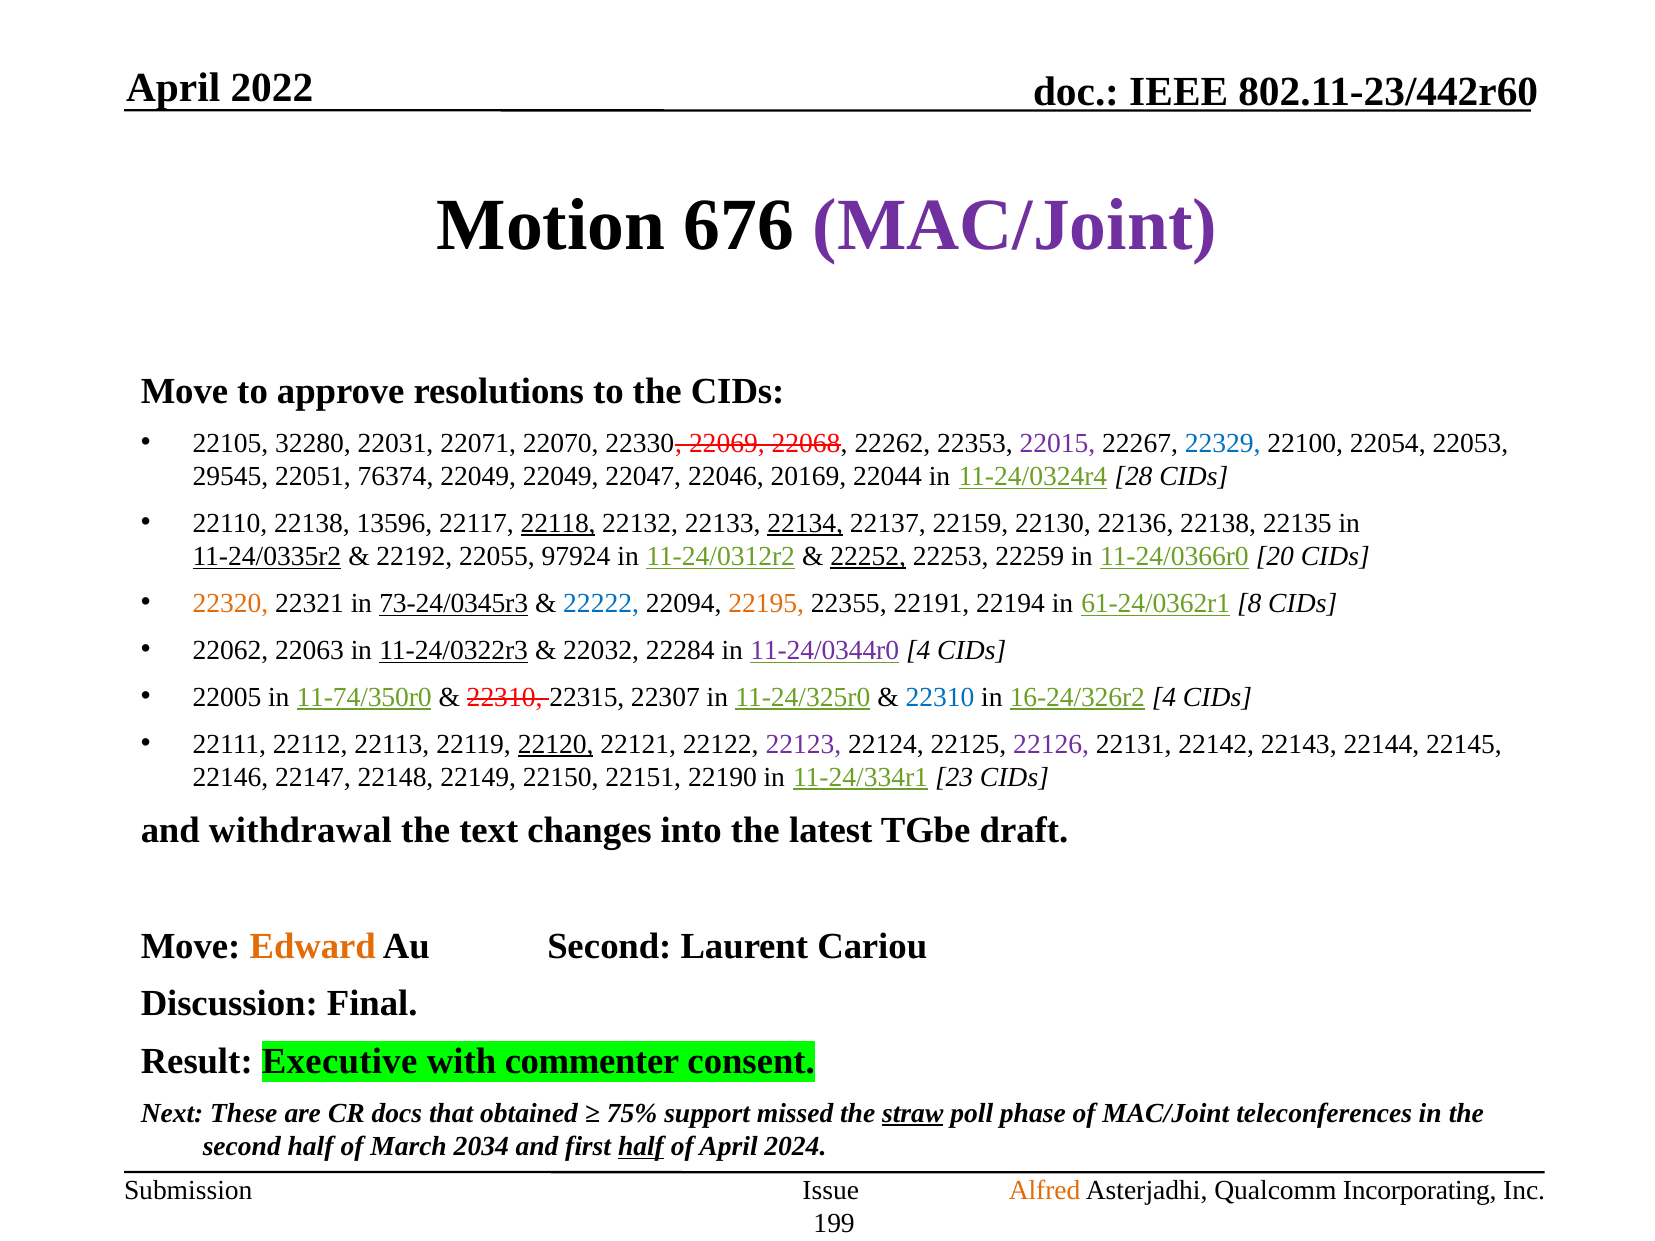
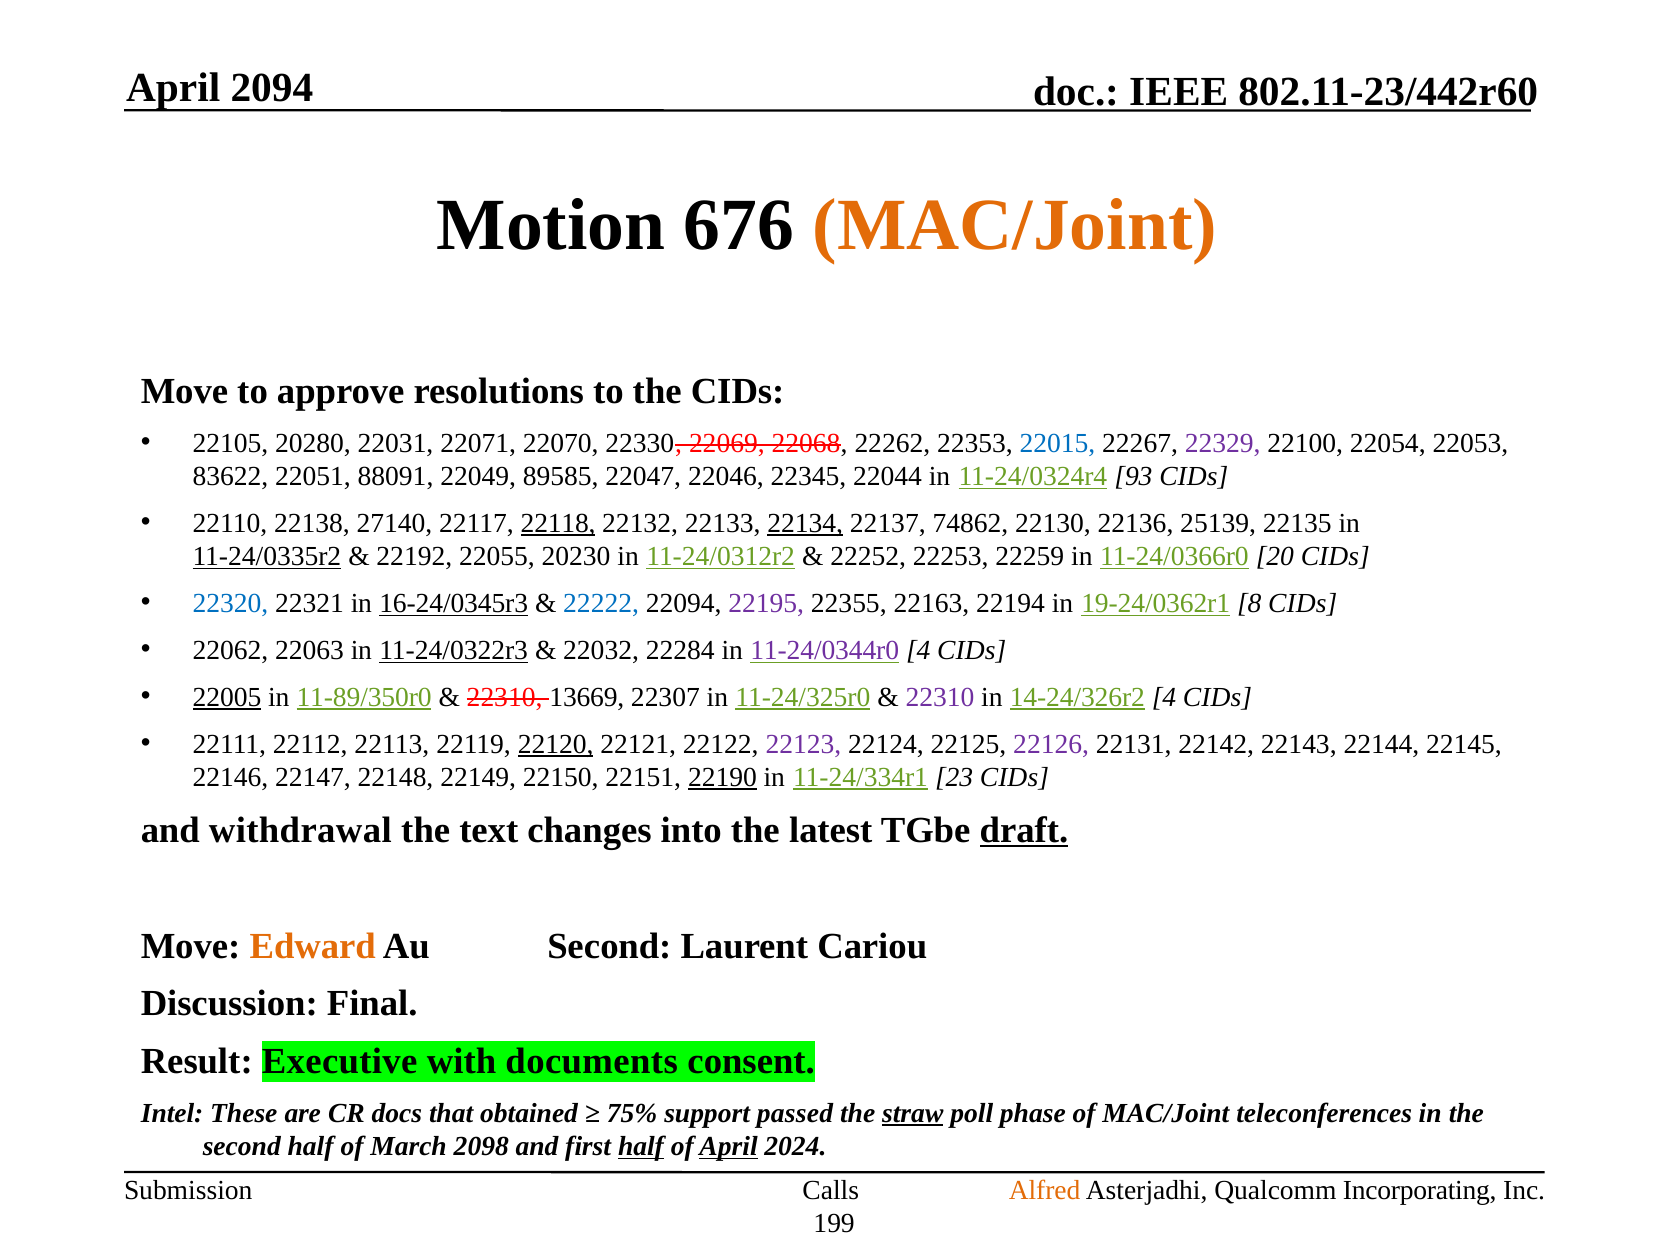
2022: 2022 -> 2094
MAC/Joint at (1015, 226) colour: purple -> orange
32280: 32280 -> 20280
22015 colour: purple -> blue
22329 colour: blue -> purple
29545: 29545 -> 83622
76374: 76374 -> 88091
22049 22049: 22049 -> 89585
20169: 20169 -> 22345
28: 28 -> 93
13596: 13596 -> 27140
22159: 22159 -> 74862
22136 22138: 22138 -> 25139
97924: 97924 -> 20230
22252 underline: present -> none
22320 colour: orange -> blue
73-24/0345r3: 73-24/0345r3 -> 16-24/0345r3
22195 colour: orange -> purple
22191: 22191 -> 22163
61-24/0362r1: 61-24/0362r1 -> 19-24/0362r1
22005 underline: none -> present
11-74/350r0: 11-74/350r0 -> 11-89/350r0
22315: 22315 -> 13669
22310 at (940, 697) colour: blue -> purple
16-24/326r2: 16-24/326r2 -> 14-24/326r2
22190 underline: none -> present
draft underline: none -> present
commenter: commenter -> documents
Next: Next -> Intel
missed: missed -> passed
2034: 2034 -> 2098
April at (729, 1147) underline: none -> present
Issue: Issue -> Calls
